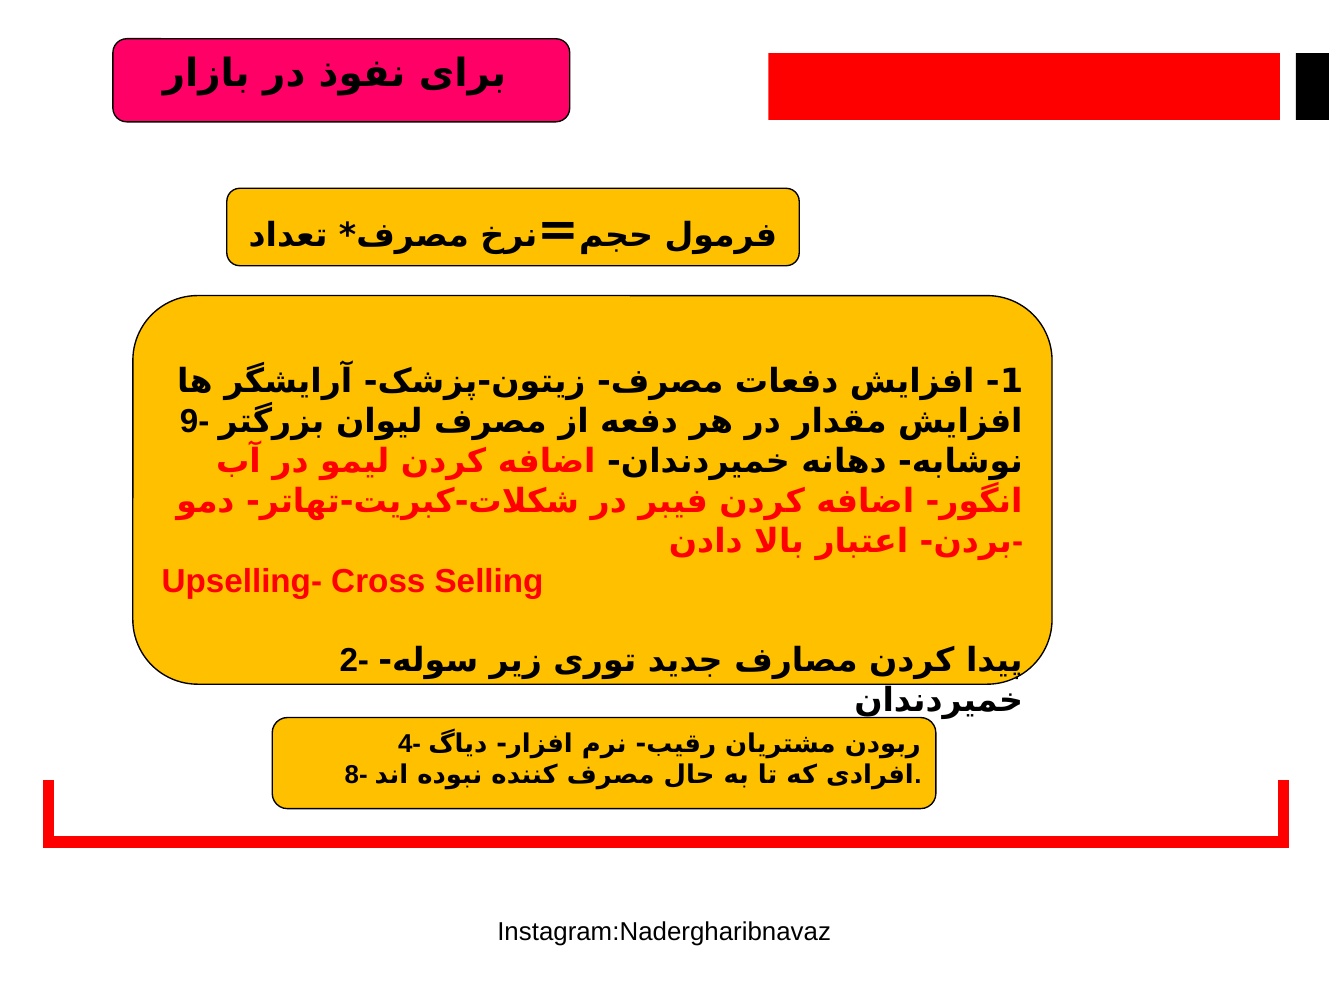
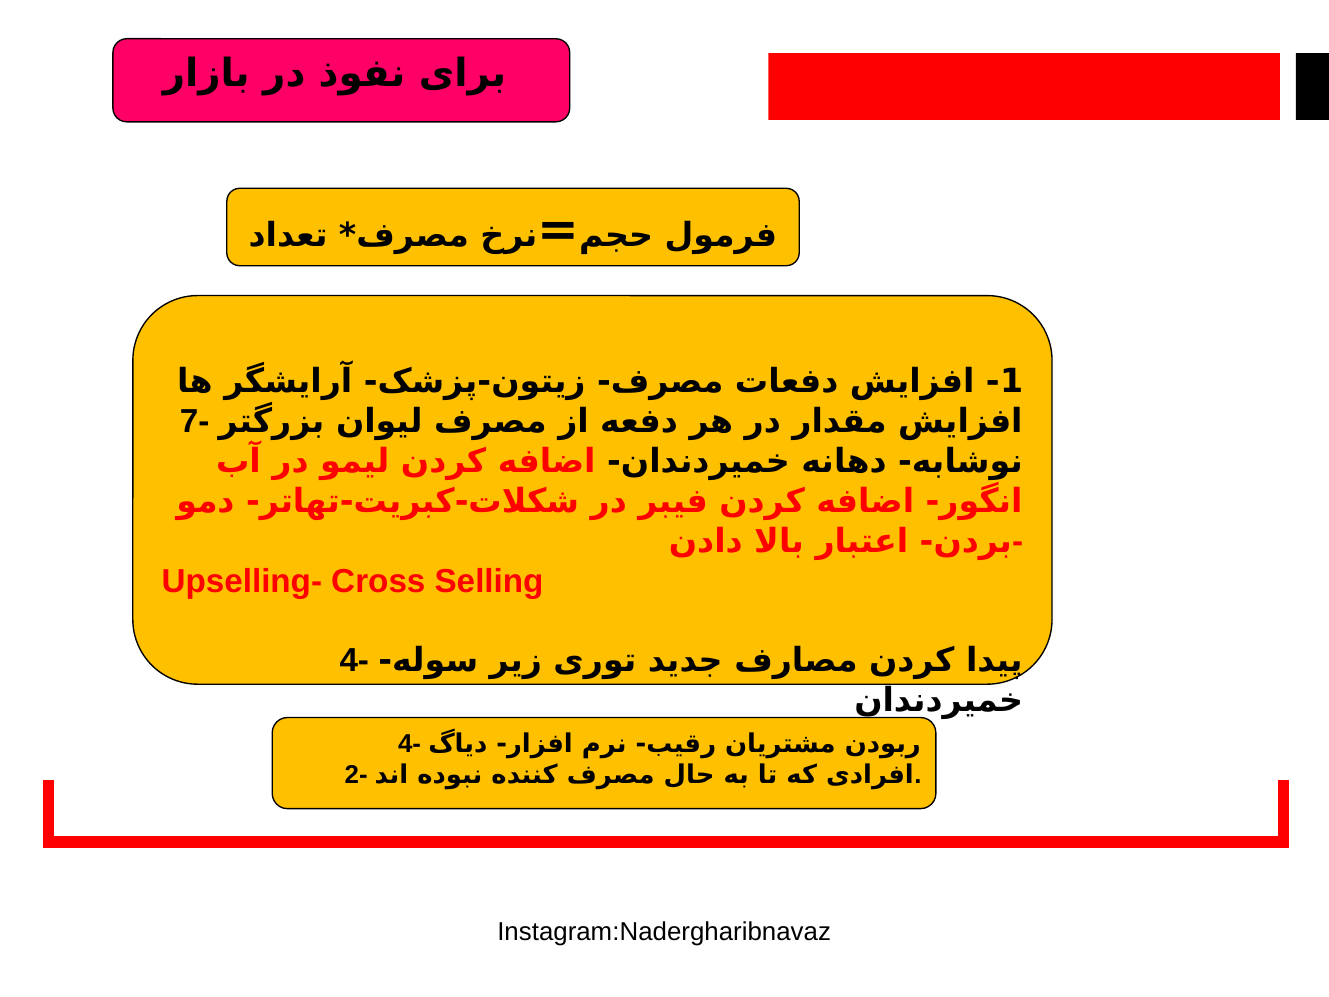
9-: 9- -> 7-
2- at (354, 661): 2- -> 4-
8-: 8- -> 2-
